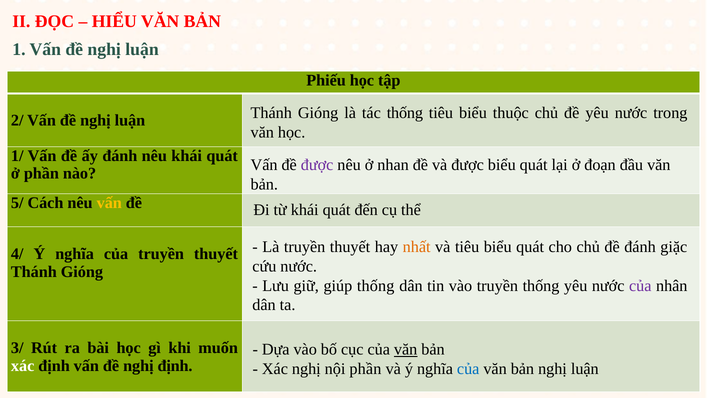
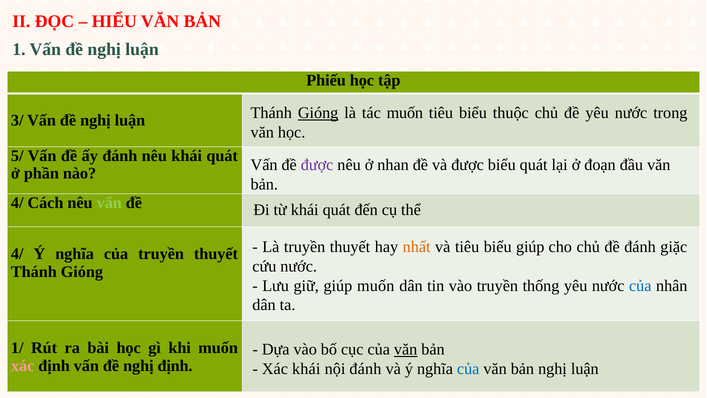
Gióng at (318, 113) underline: none -> present
tác thống: thống -> muốn
2/: 2/ -> 3/
1/: 1/ -> 5/
5/ at (17, 203): 5/ -> 4/
vấn at (109, 203) colour: yellow -> light green
tiêu biểu quát: quát -> giúp
giúp thống: thống -> muốn
của at (640, 285) colour: purple -> blue
3/: 3/ -> 1/
xác at (23, 366) colour: white -> pink
Xác nghị: nghị -> khái
nội phần: phần -> đánh
